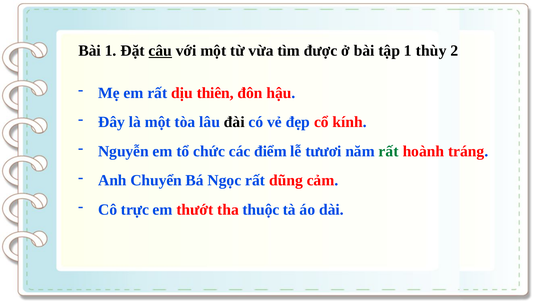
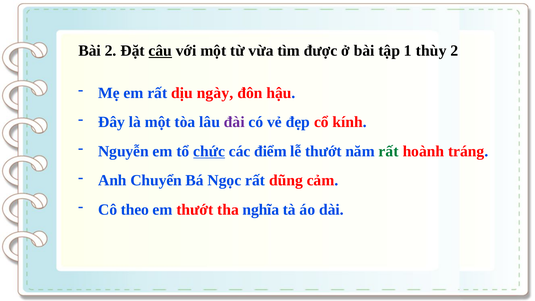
Bài 1: 1 -> 2
thiên: thiên -> ngày
đài colour: black -> purple
chức underline: none -> present
lễ tưươi: tưươi -> thướt
trực: trực -> theo
thuộc: thuộc -> nghĩa
